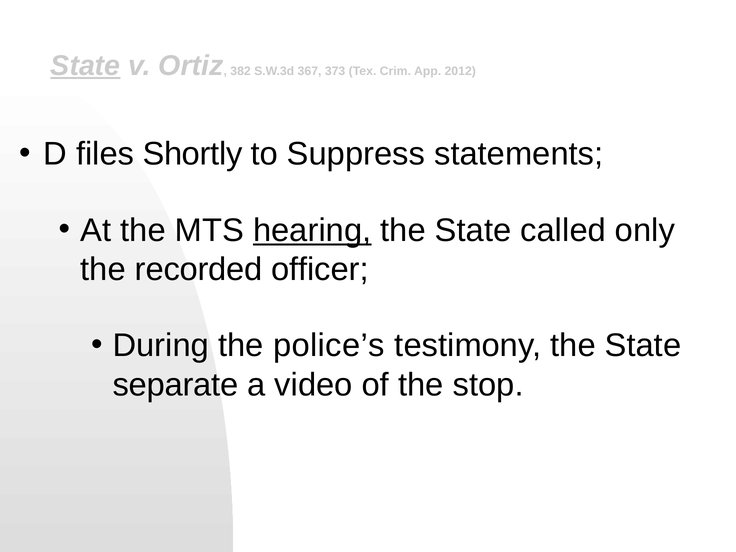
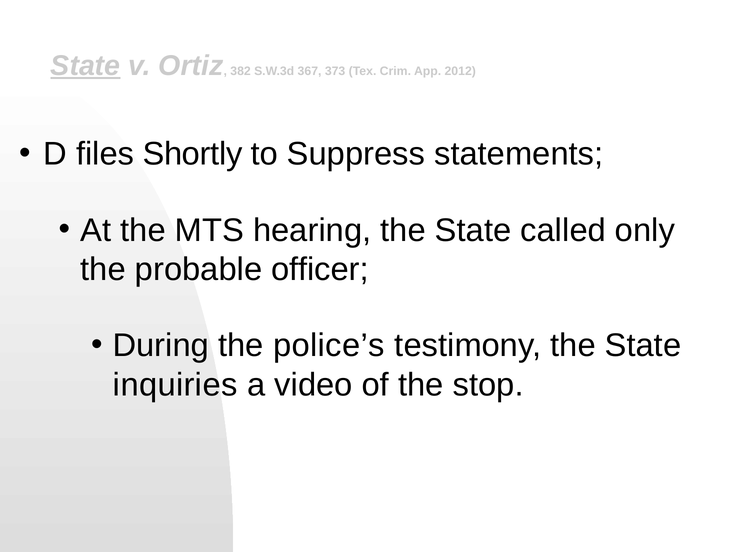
hearing underline: present -> none
recorded: recorded -> probable
separate: separate -> inquiries
